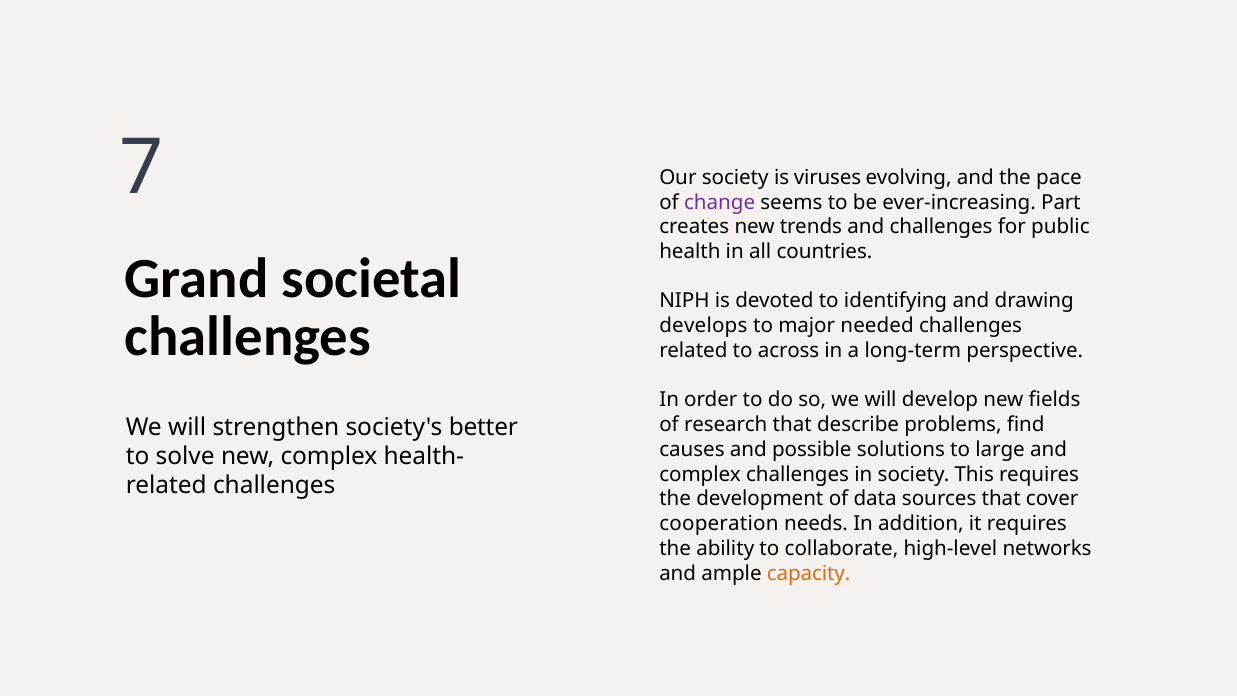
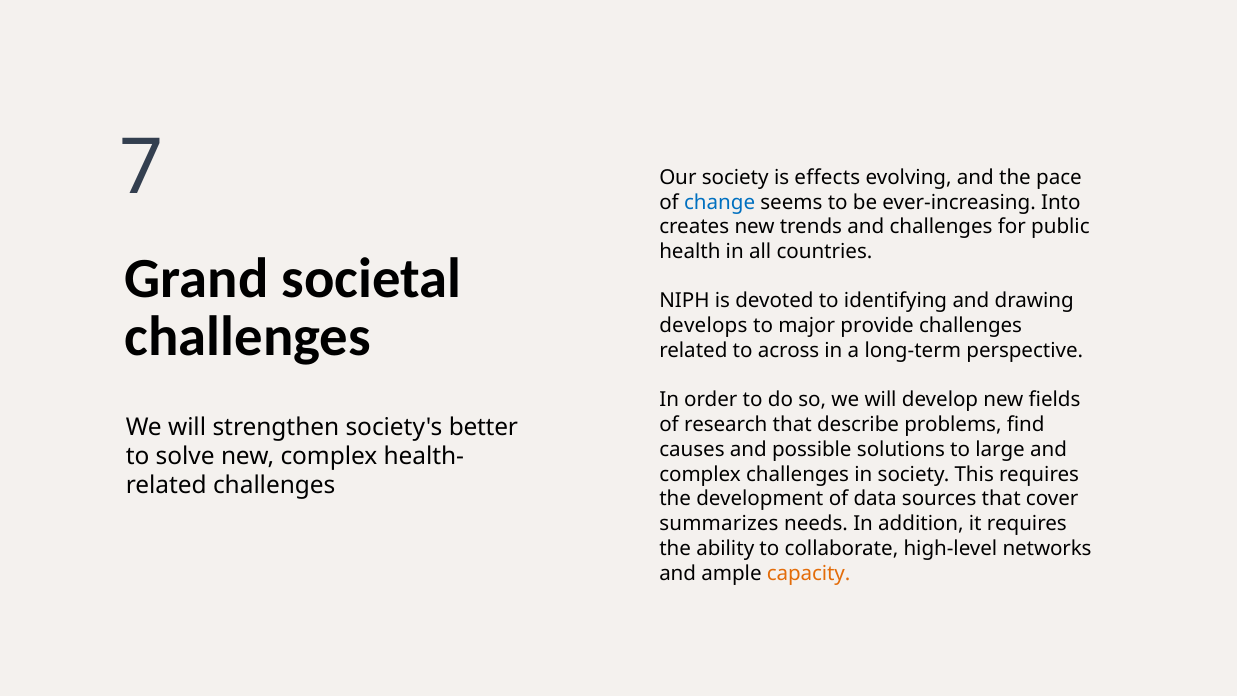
viruses: viruses -> effects
change colour: purple -> blue
Part: Part -> Into
needed: needed -> provide
cooperation: cooperation -> summarizes
